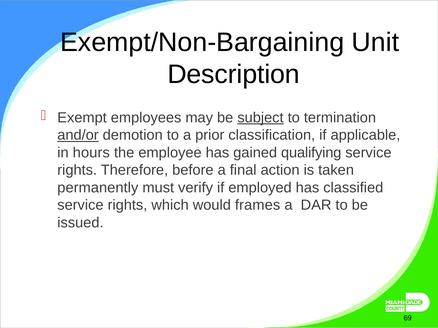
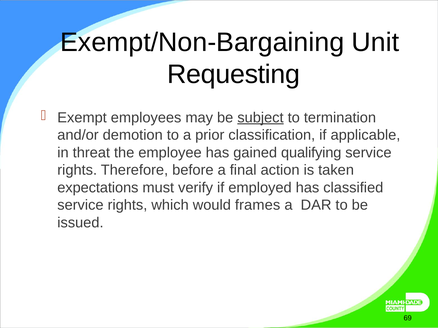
Description: Description -> Requesting
and/or underline: present -> none
hours: hours -> threat
permanently: permanently -> expectations
